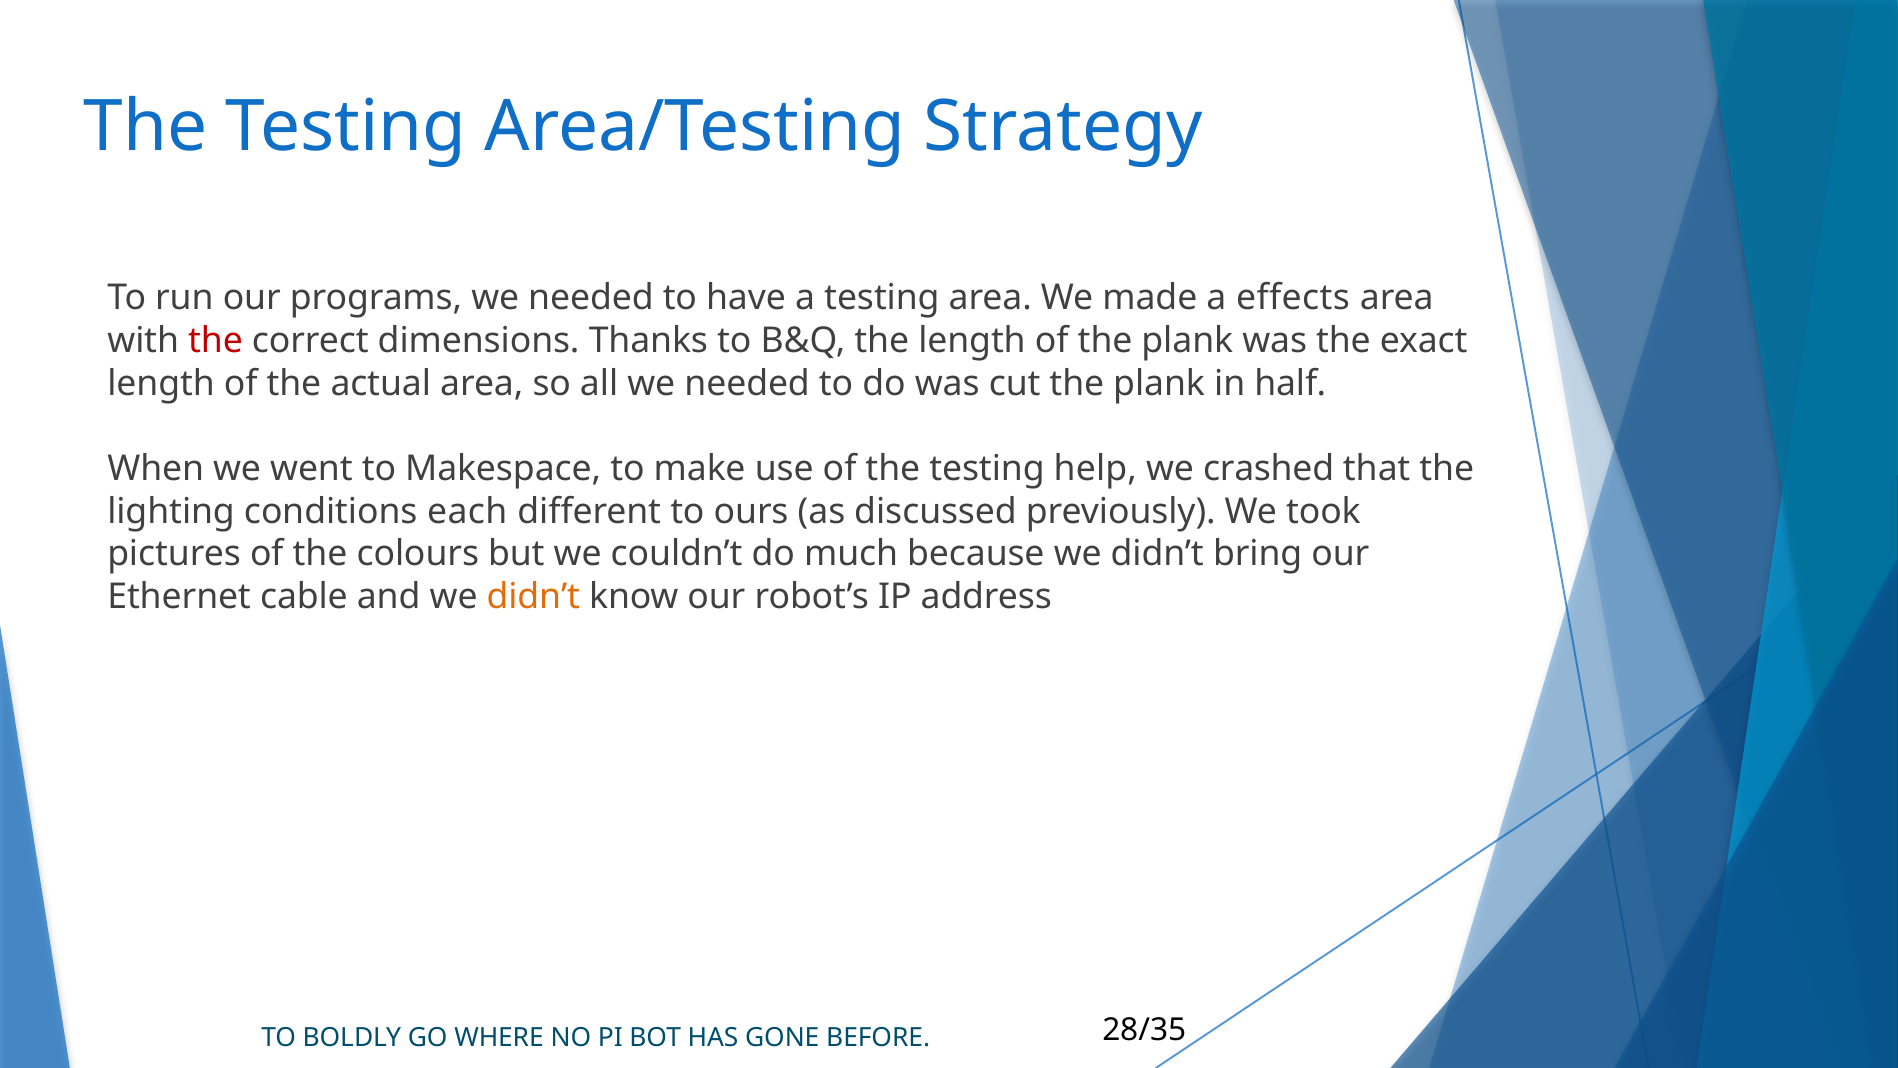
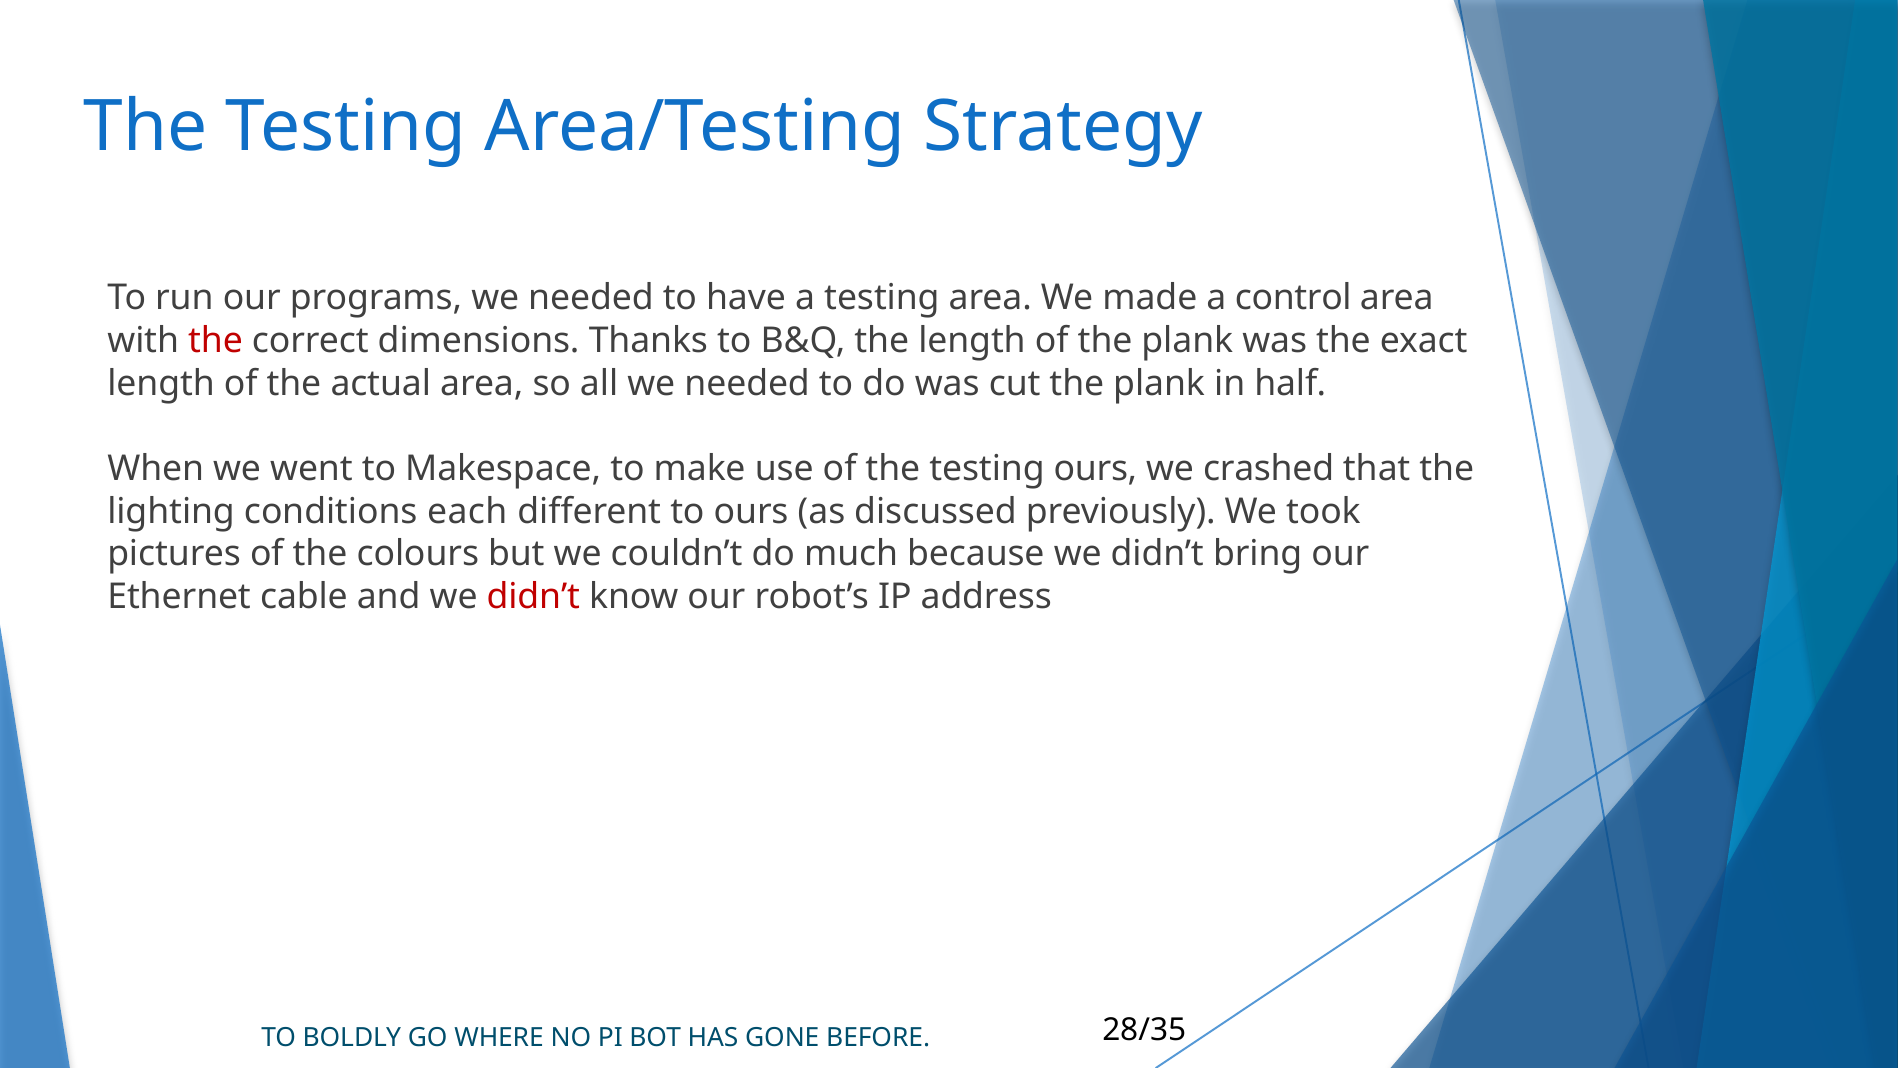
effects: effects -> control
testing help: help -> ours
didn’t at (533, 597) colour: orange -> red
